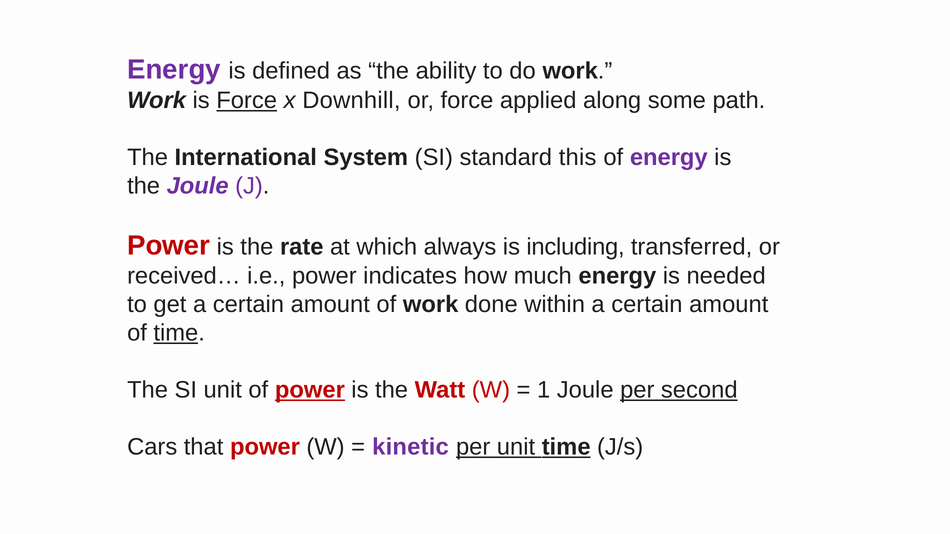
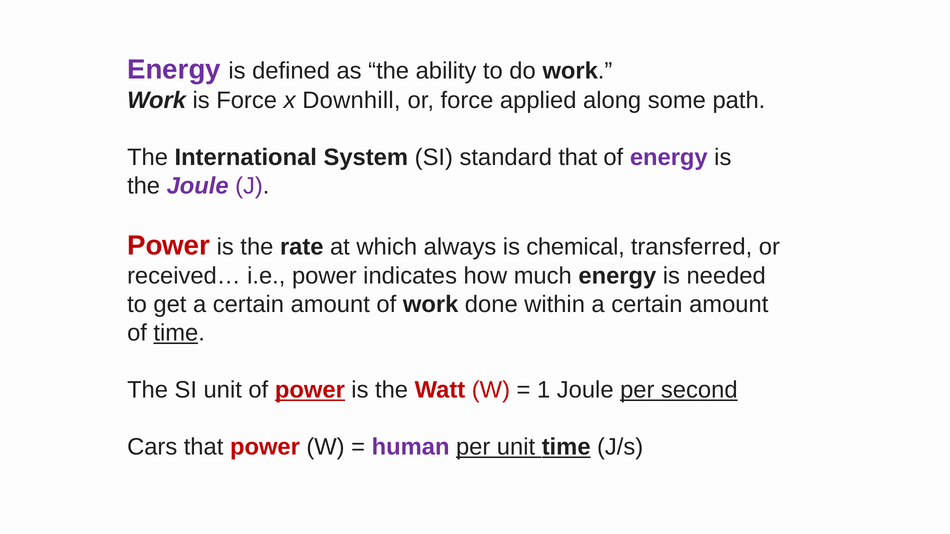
Force at (247, 100) underline: present -> none
standard this: this -> that
including: including -> chemical
kinetic: kinetic -> human
